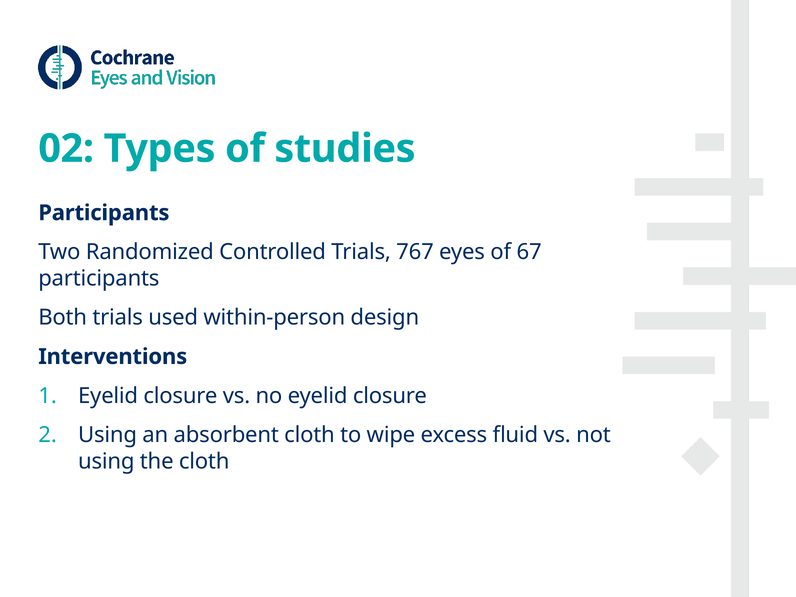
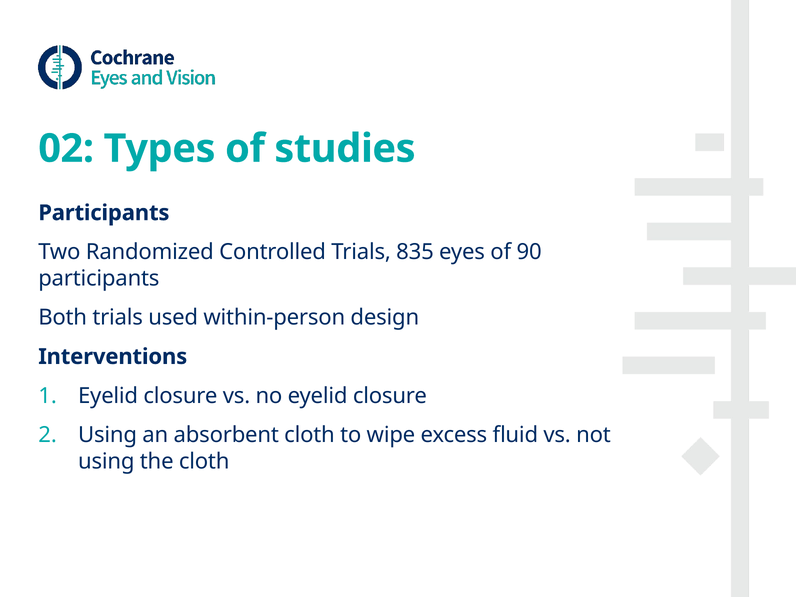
767: 767 -> 835
67: 67 -> 90
